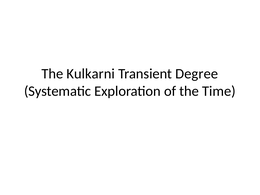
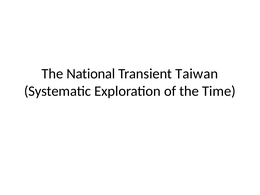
Kulkarni: Kulkarni -> National
Degree: Degree -> Taiwan
